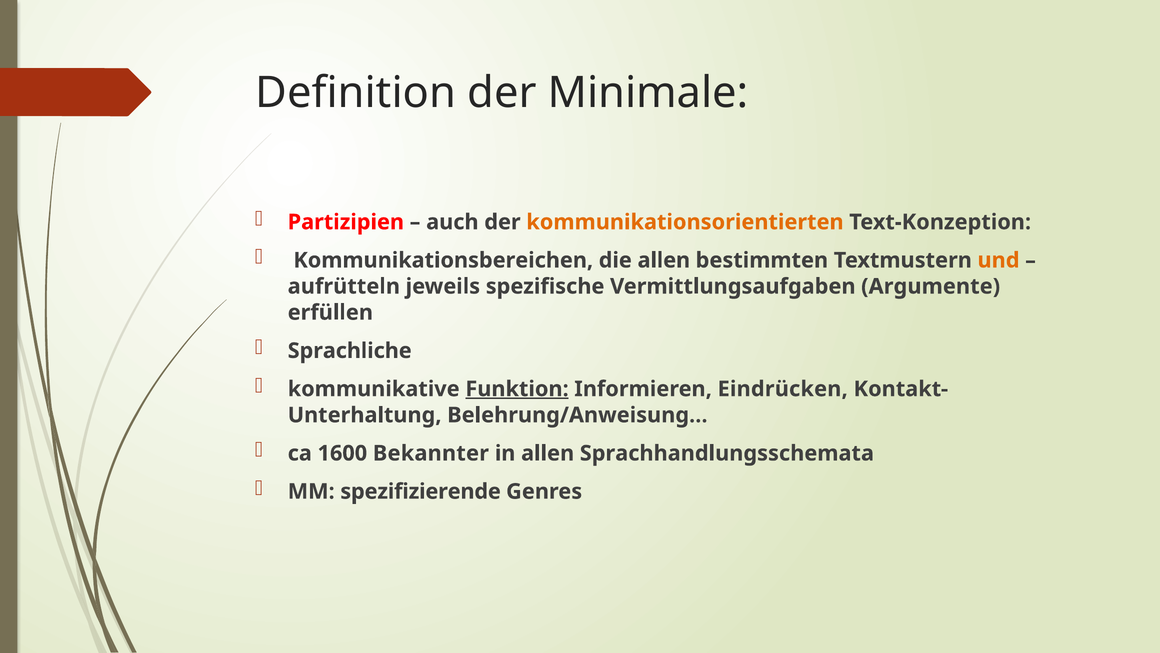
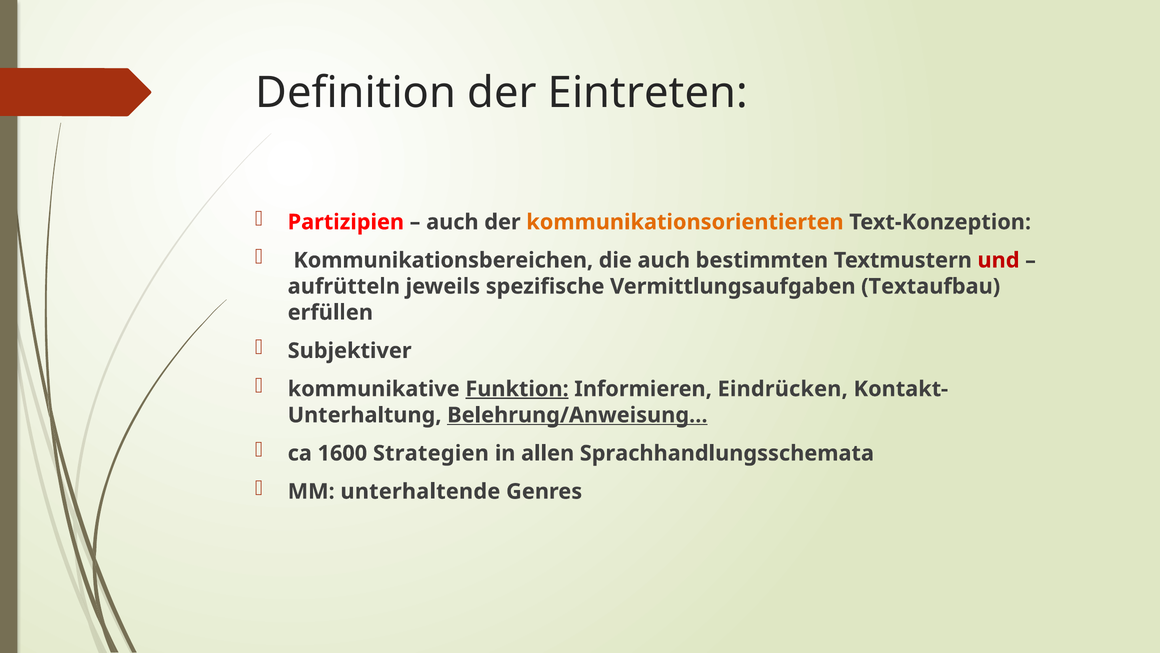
Minimale: Minimale -> Eintreten
die allen: allen -> auch
und colour: orange -> red
Argumente: Argumente -> Textaufbau
Sprachliche: Sprachliche -> Subjektiver
Belehrung/Anweisung… underline: none -> present
Bekannter: Bekannter -> Strategien
spezifizierende: spezifizierende -> unterhaltende
